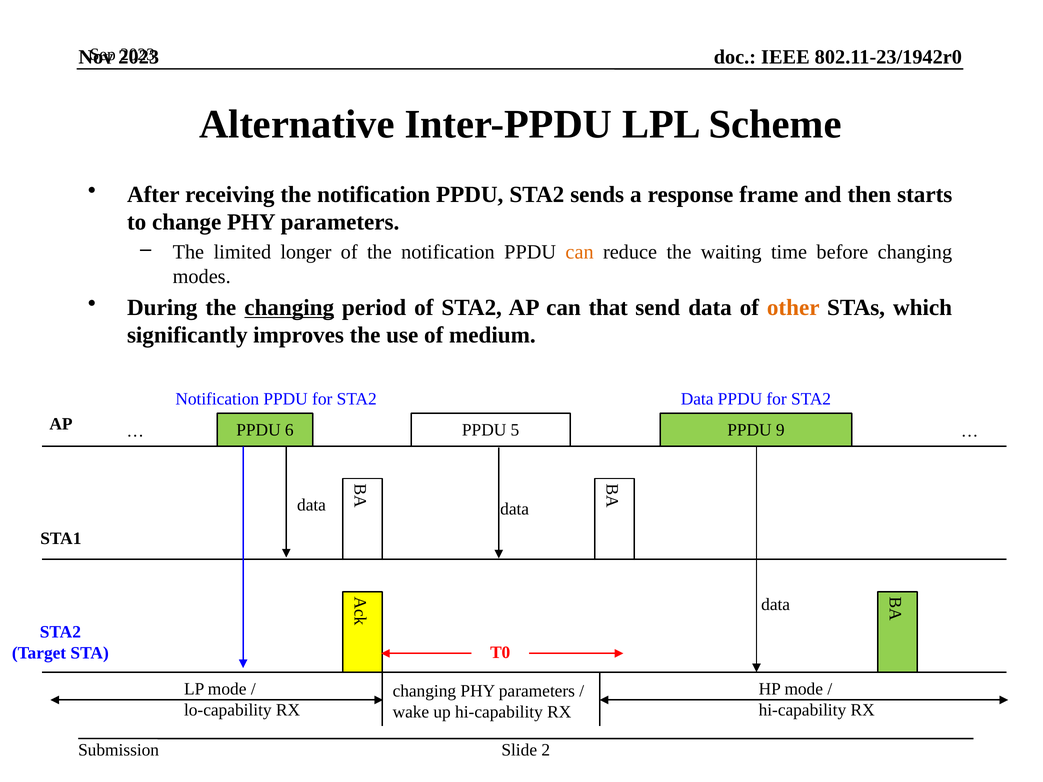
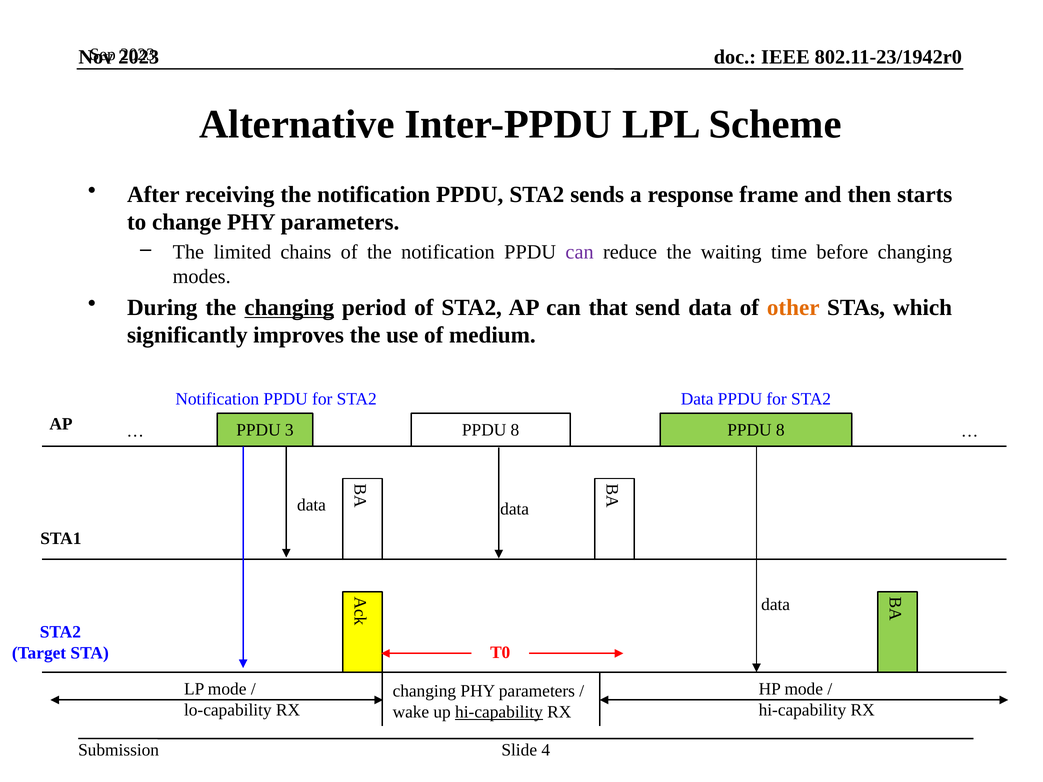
longer: longer -> chains
can at (580, 252) colour: orange -> purple
6: 6 -> 3
5 at (515, 430): 5 -> 8
9 at (780, 430): 9 -> 8
hi-capability at (499, 712) underline: none -> present
2: 2 -> 4
